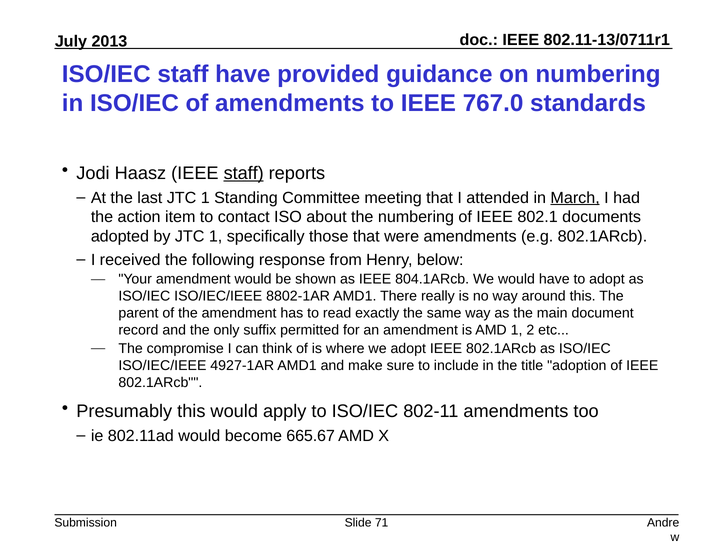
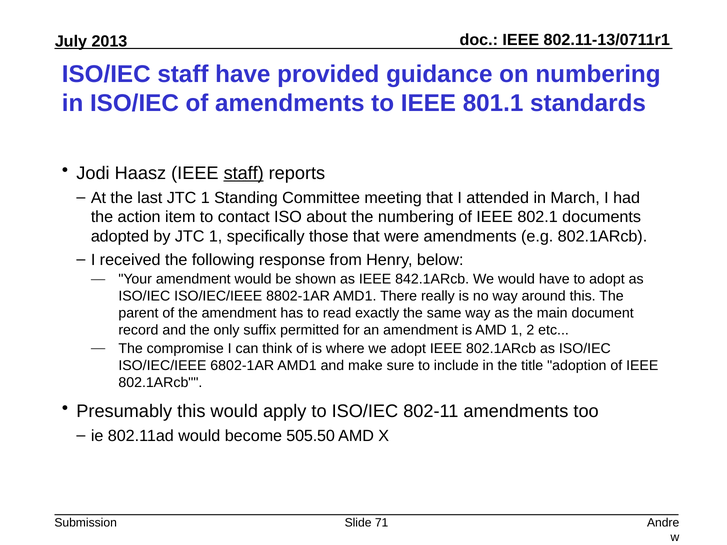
767.0: 767.0 -> 801.1
March underline: present -> none
804.1ARcb: 804.1ARcb -> 842.1ARcb
4927-1AR: 4927-1AR -> 6802-1AR
665.67: 665.67 -> 505.50
